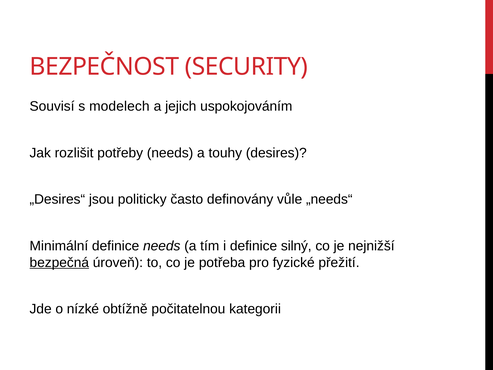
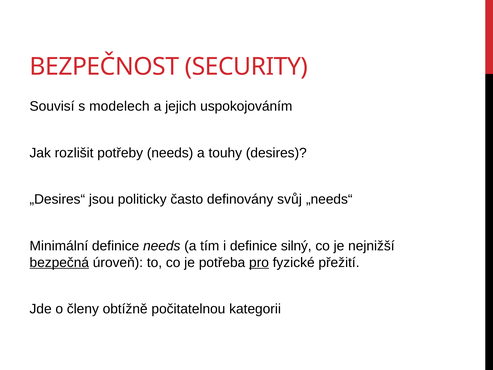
vůle: vůle -> svůj
pro underline: none -> present
nízké: nízké -> členy
